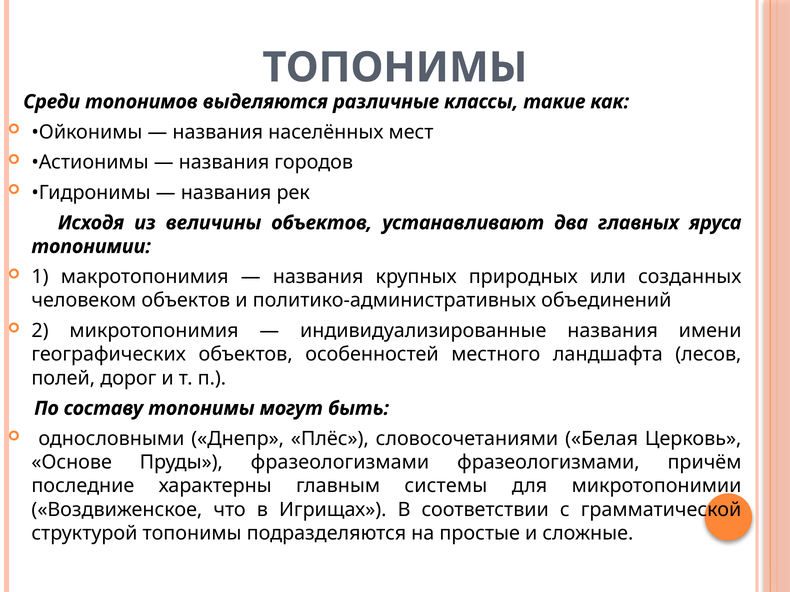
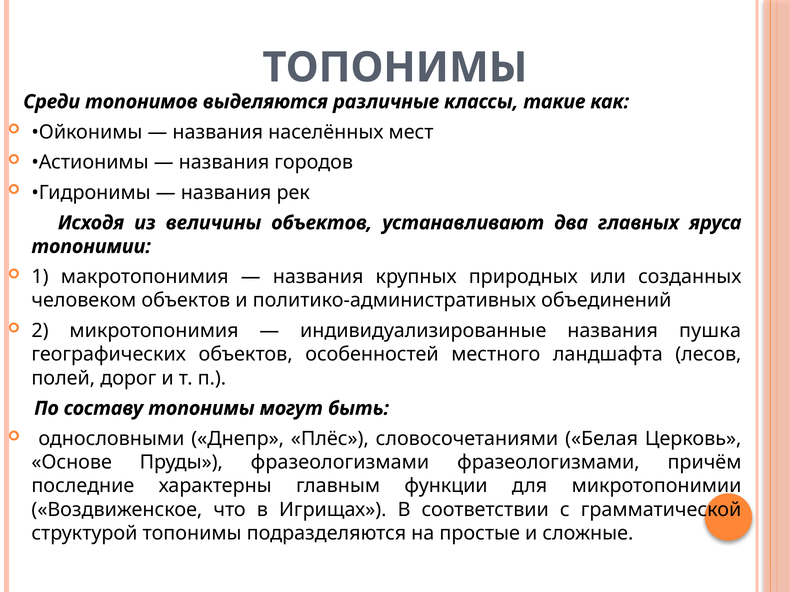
имени: имени -> пушка
системы: системы -> функции
